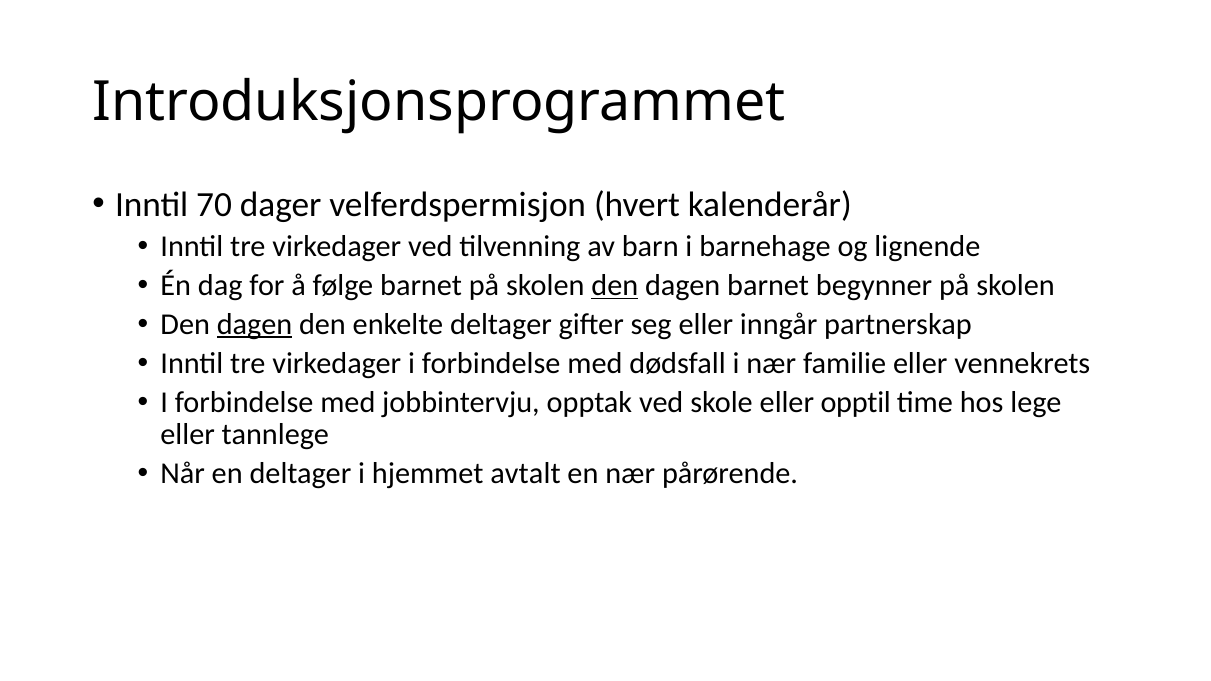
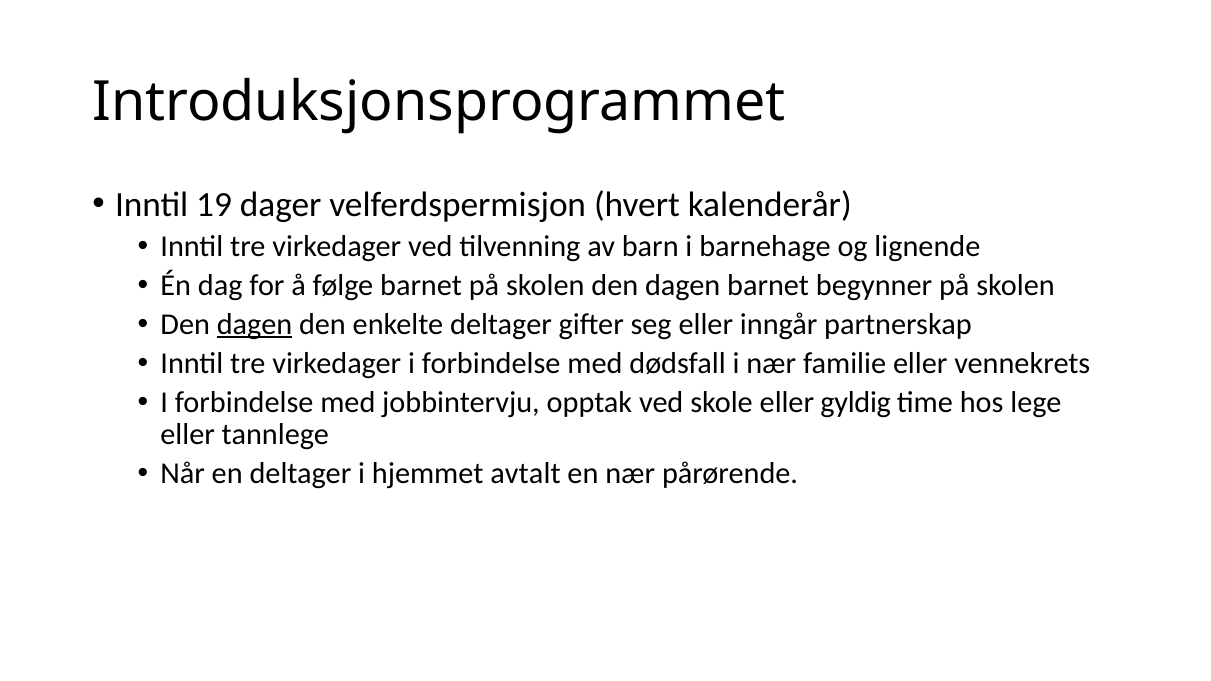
70: 70 -> 19
den at (615, 285) underline: present -> none
opptil: opptil -> gyldig
